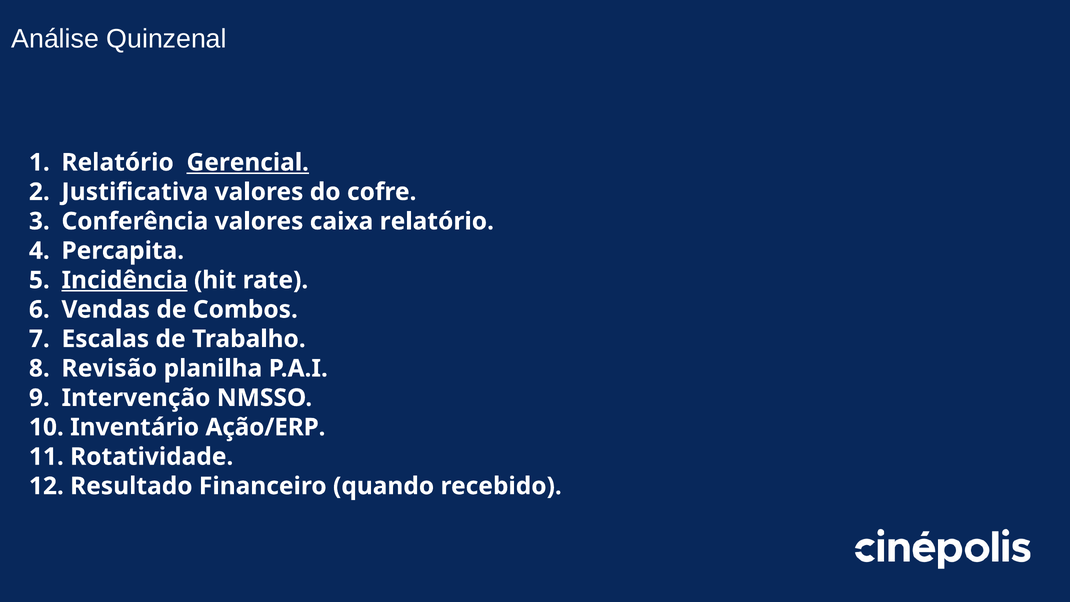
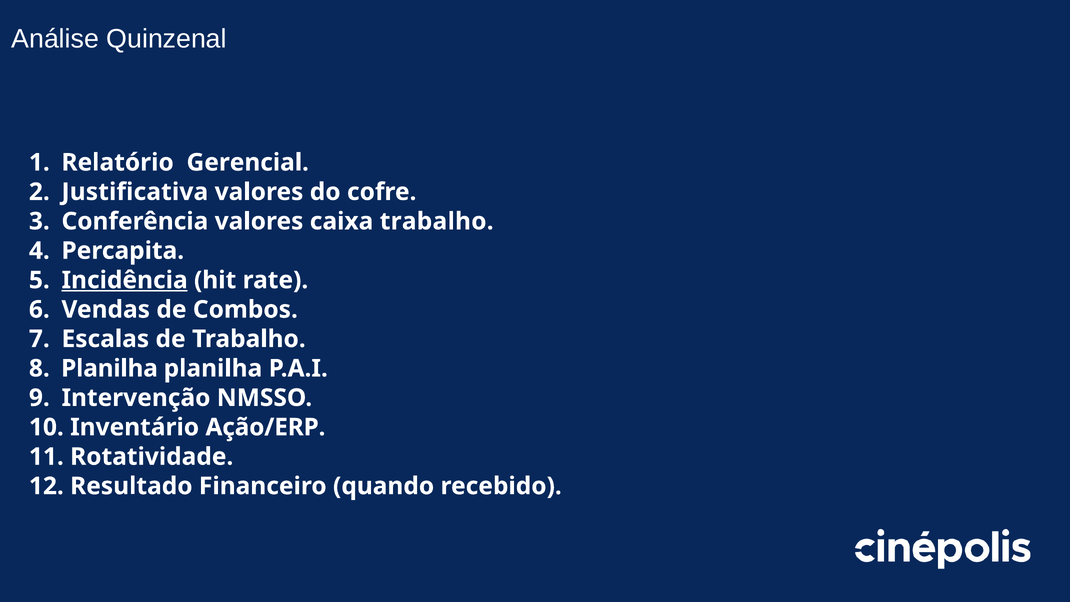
Gerencial underline: present -> none
caixa relatório: relatório -> trabalho
Revisão at (109, 368): Revisão -> Planilha
